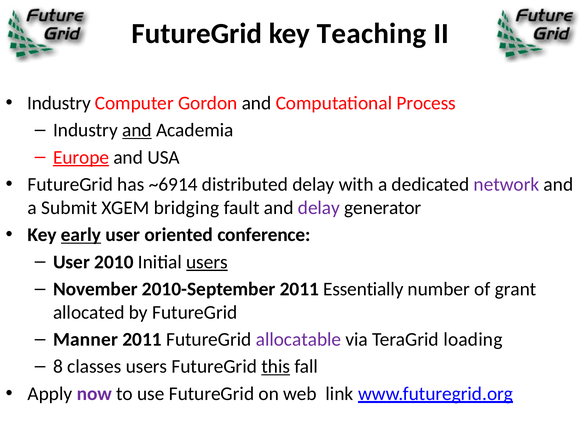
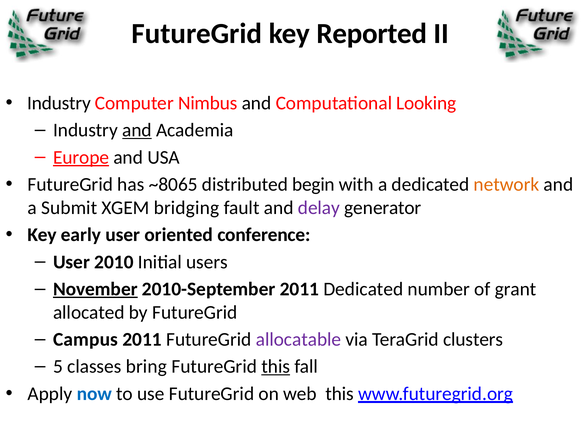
Teaching: Teaching -> Reported
Gordon: Gordon -> Nimbus
Process: Process -> Looking
~6914: ~6914 -> ~8065
distributed delay: delay -> begin
network colour: purple -> orange
early underline: present -> none
users at (207, 262) underline: present -> none
November underline: none -> present
2011 Essentially: Essentially -> Dedicated
Manner: Manner -> Campus
loading: loading -> clusters
8: 8 -> 5
classes users: users -> bring
now colour: purple -> blue
web link: link -> this
